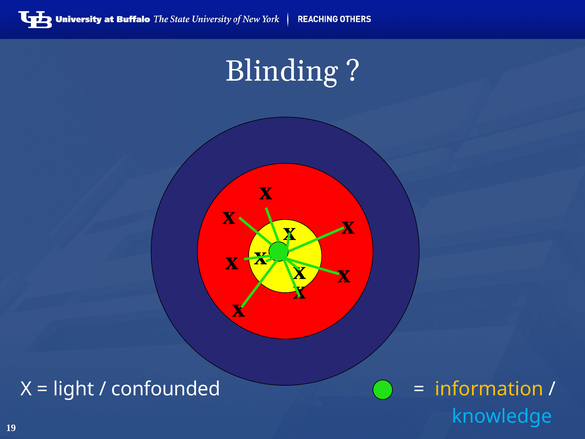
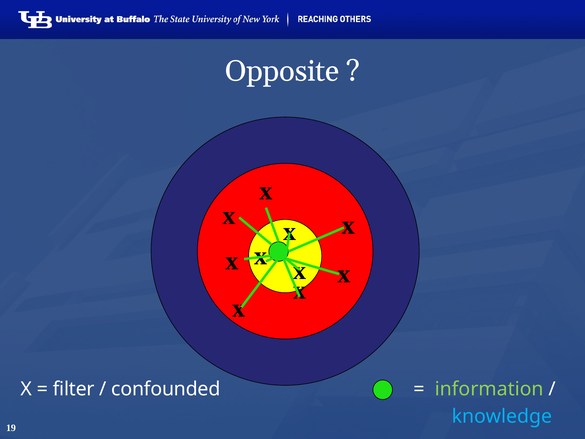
Blinding: Blinding -> Opposite
light: light -> filter
information colour: yellow -> light green
